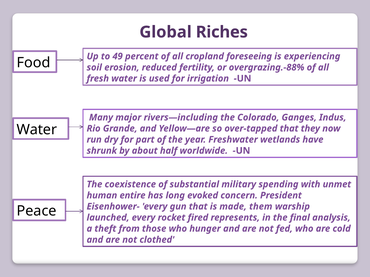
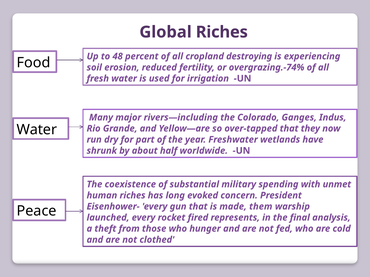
49: 49 -> 48
foreseeing: foreseeing -> destroying
overgrazing.-88%: overgrazing.-88% -> overgrazing.-74%
human entire: entire -> riches
